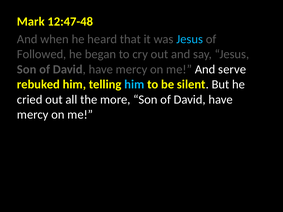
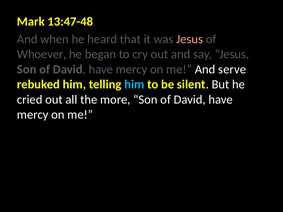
12:47-48: 12:47-48 -> 13:47-48
Jesus at (190, 39) colour: light blue -> pink
Followed: Followed -> Whoever
